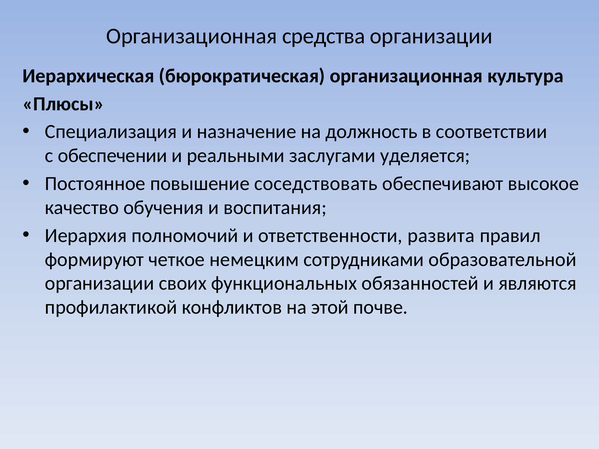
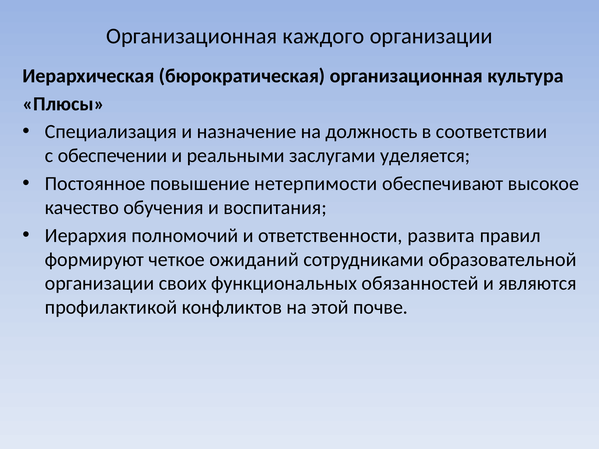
средства: средства -> каждого
соседствовать: соседствовать -> нетерпимости
немецким: немецким -> ожиданий
